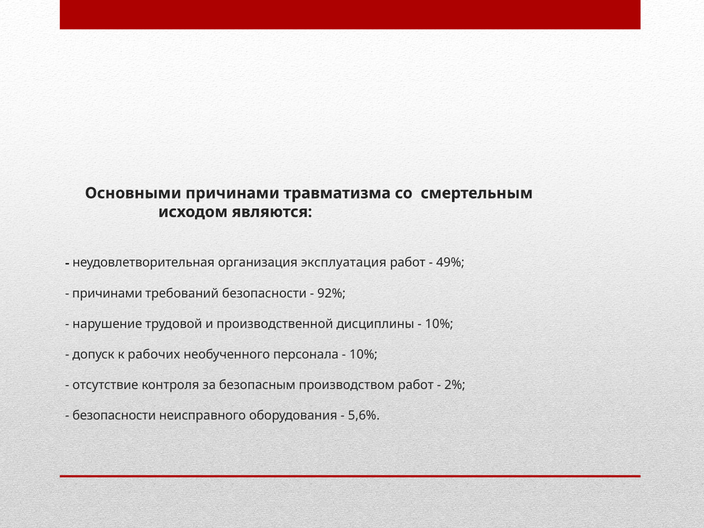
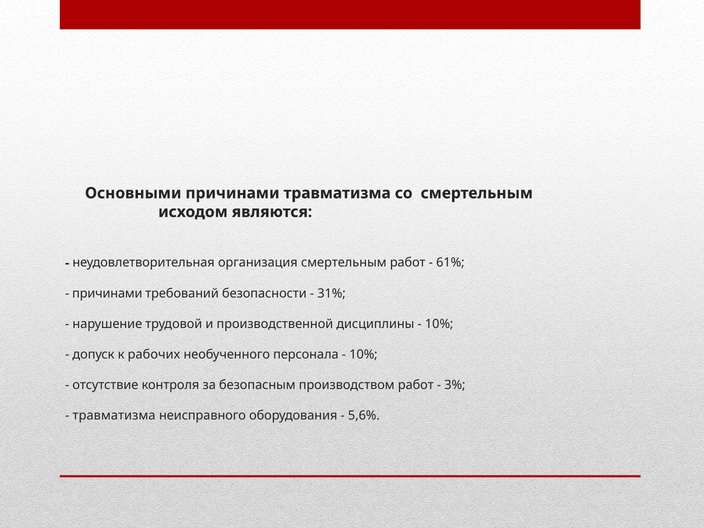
организация эксплуатация: эксплуатация -> смертельным
49%: 49% -> 61%
92%: 92% -> 31%
2%: 2% -> 3%
безопасности at (114, 415): безопасности -> травматизма
